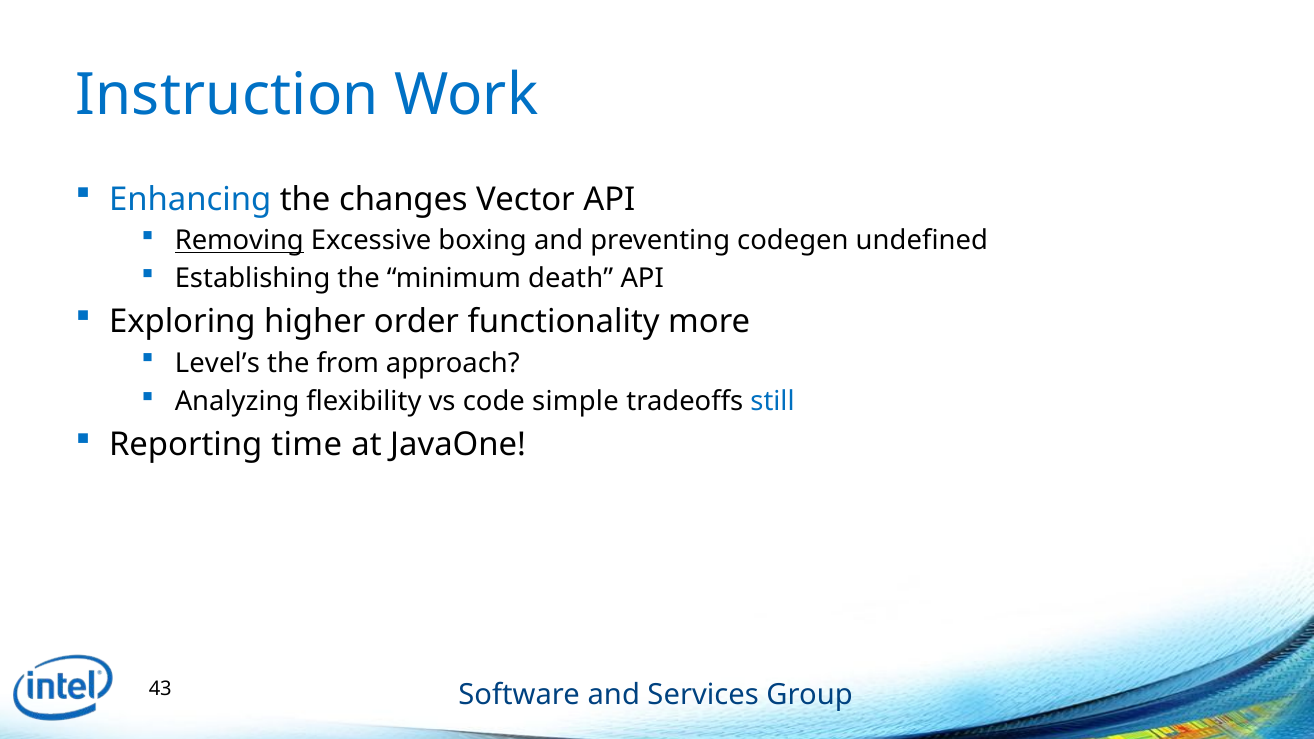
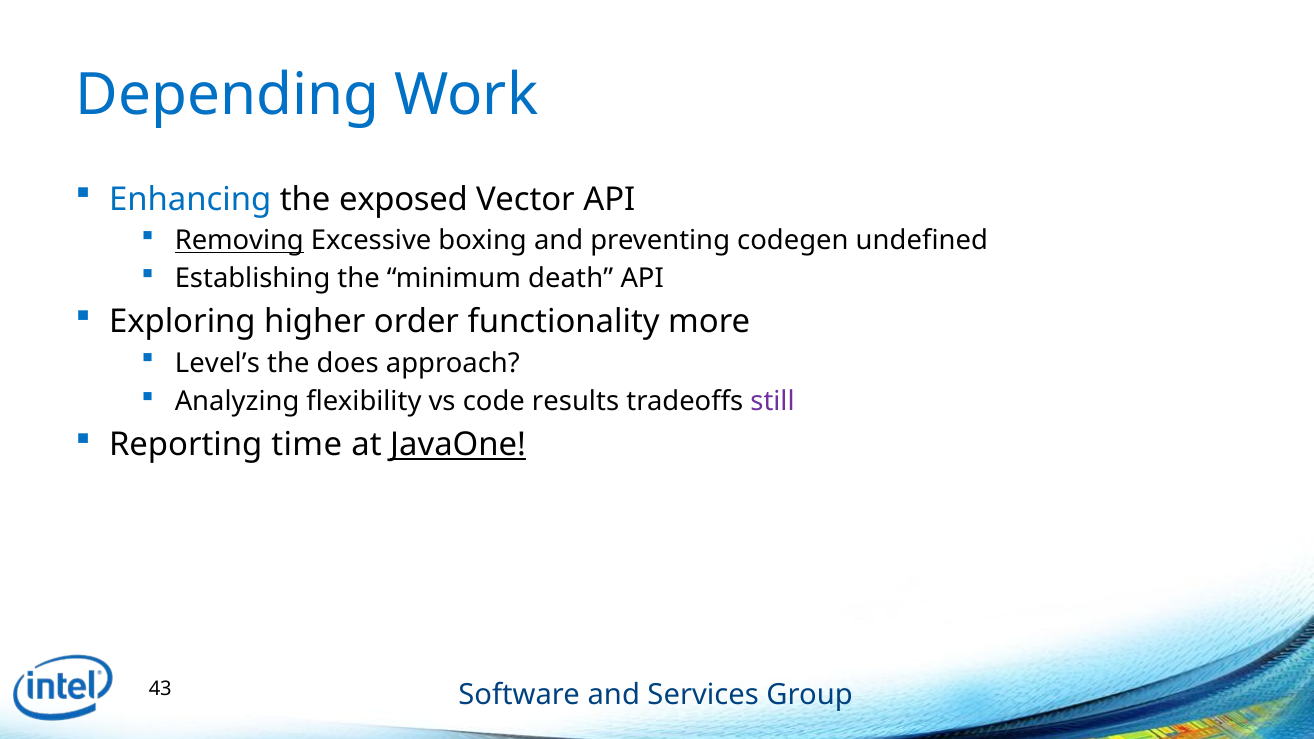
Instruction: Instruction -> Depending
changes: changes -> exposed
from: from -> does
simple: simple -> results
still colour: blue -> purple
JavaOne underline: none -> present
